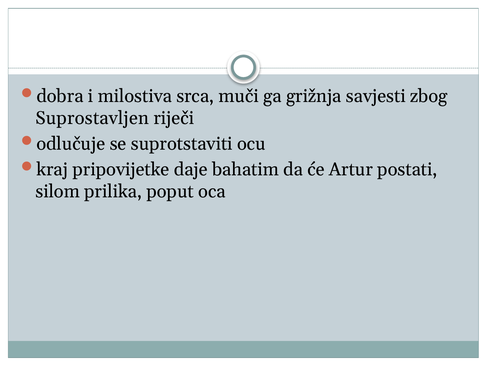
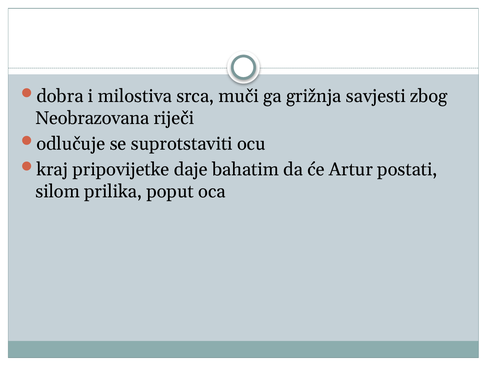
Suprostavljen: Suprostavljen -> Neobrazovana
